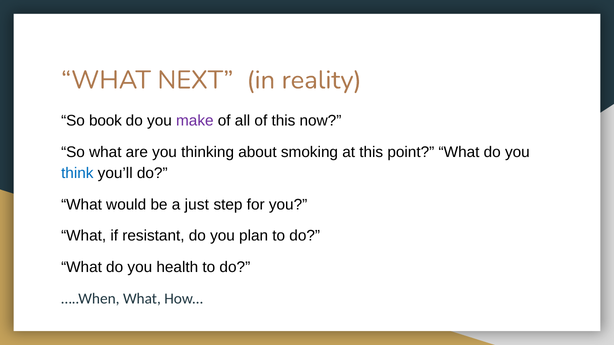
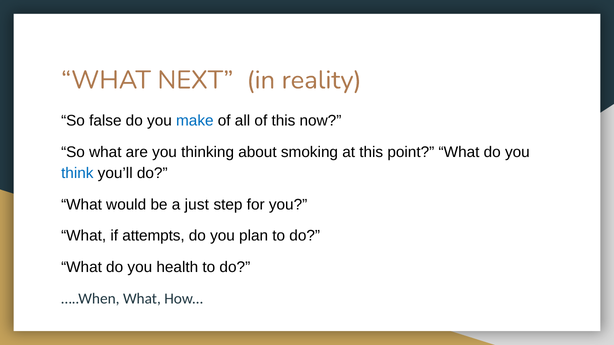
book: book -> false
make colour: purple -> blue
resistant: resistant -> attempts
